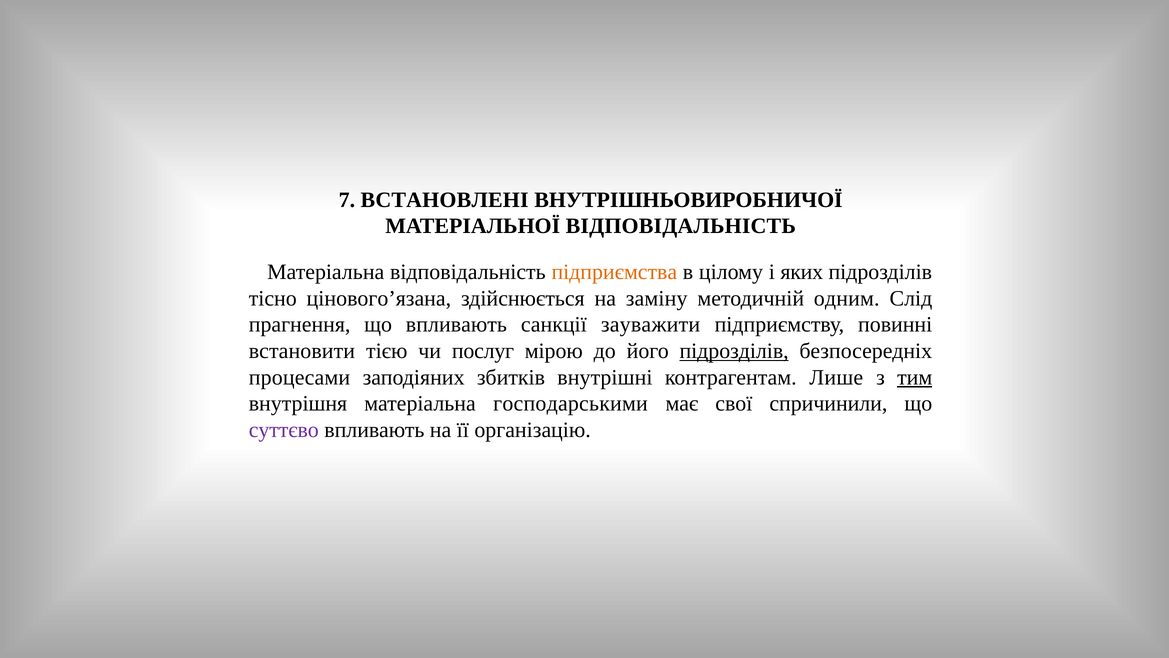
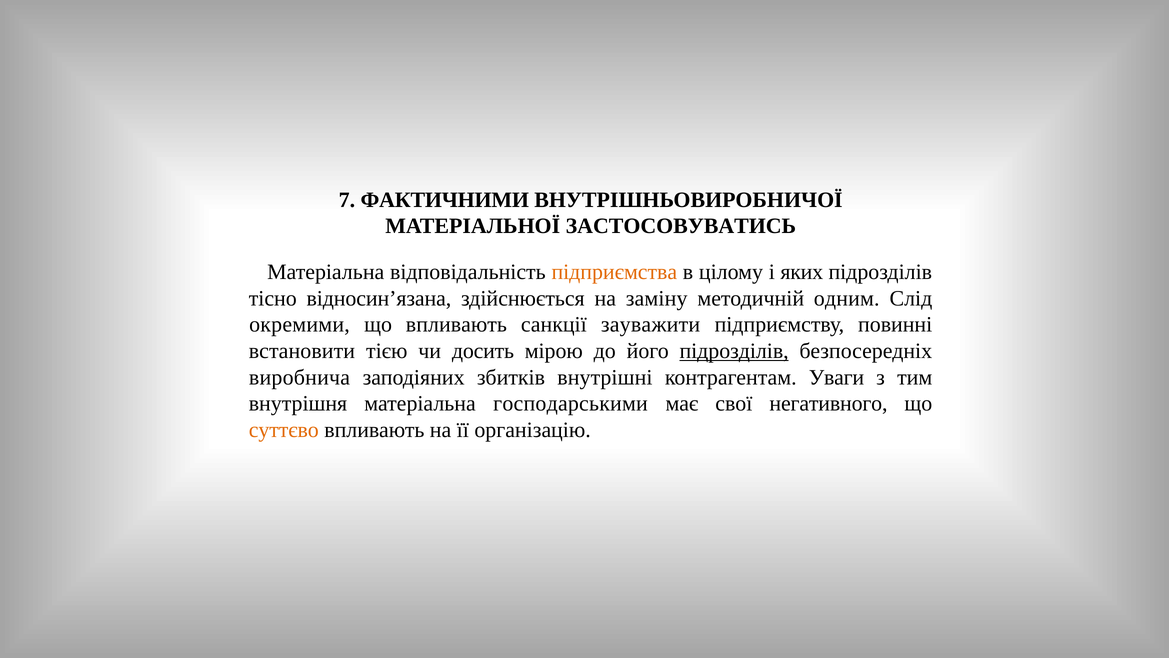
ВСТАНОВЛЕНІ: ВСТАНОВЛЕНІ -> ФАКТИЧНИМИ
МАТЕРІАЛЬНОЇ ВІДПОВІДАЛЬНІСТЬ: ВІДПОВІДАЛЬНІСТЬ -> ЗАСТОСОВУВАТИСЬ
цінового’язана: цінового’язана -> відносин’язана
прагнення: прагнення -> окремими
послуг: послуг -> досить
процесами: процесами -> виробнича
Лише: Лише -> Уваги
тим underline: present -> none
спричинили: спричинили -> негативного
суттєво colour: purple -> orange
